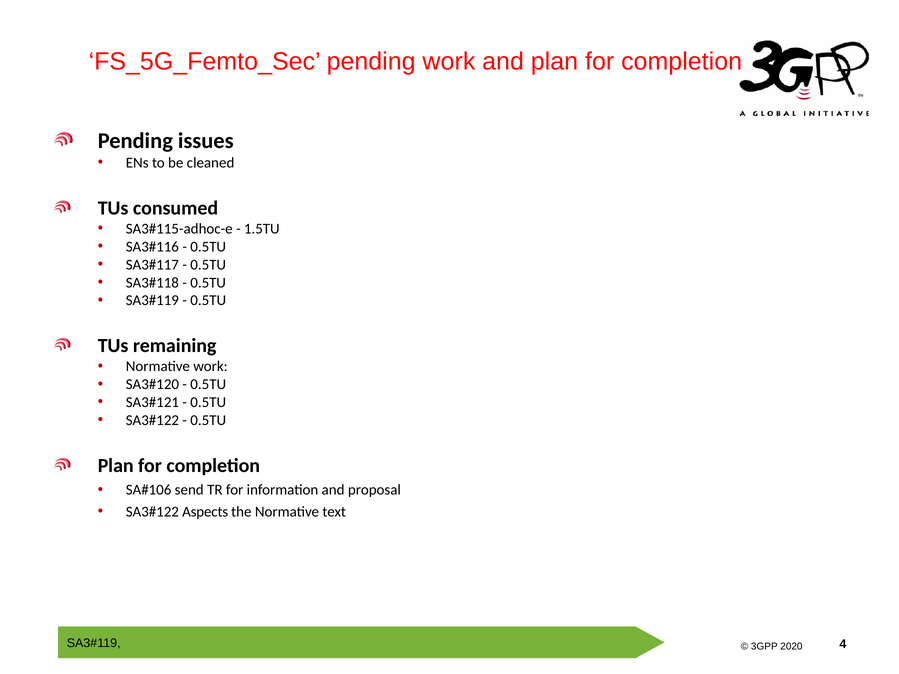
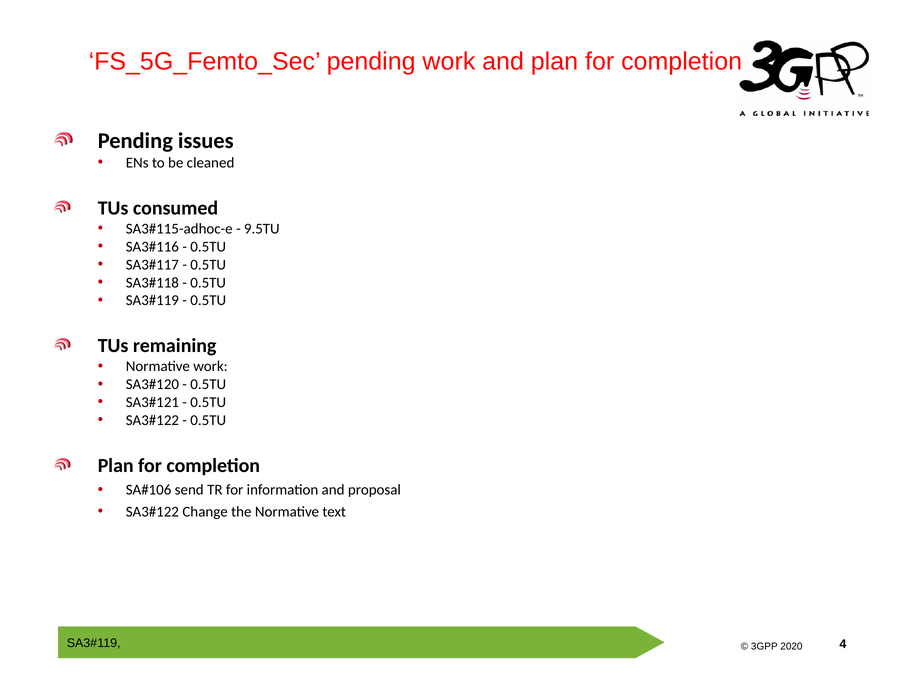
1.5TU: 1.5TU -> 9.5TU
Aspects: Aspects -> Change
